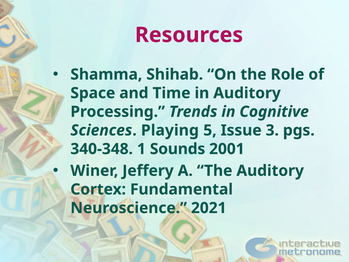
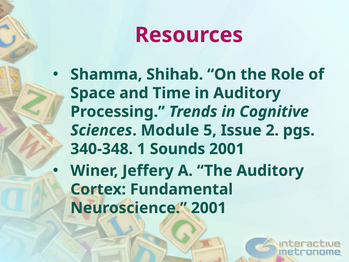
Playing: Playing -> Module
3: 3 -> 2
Neuroscience 2021: 2021 -> 2001
